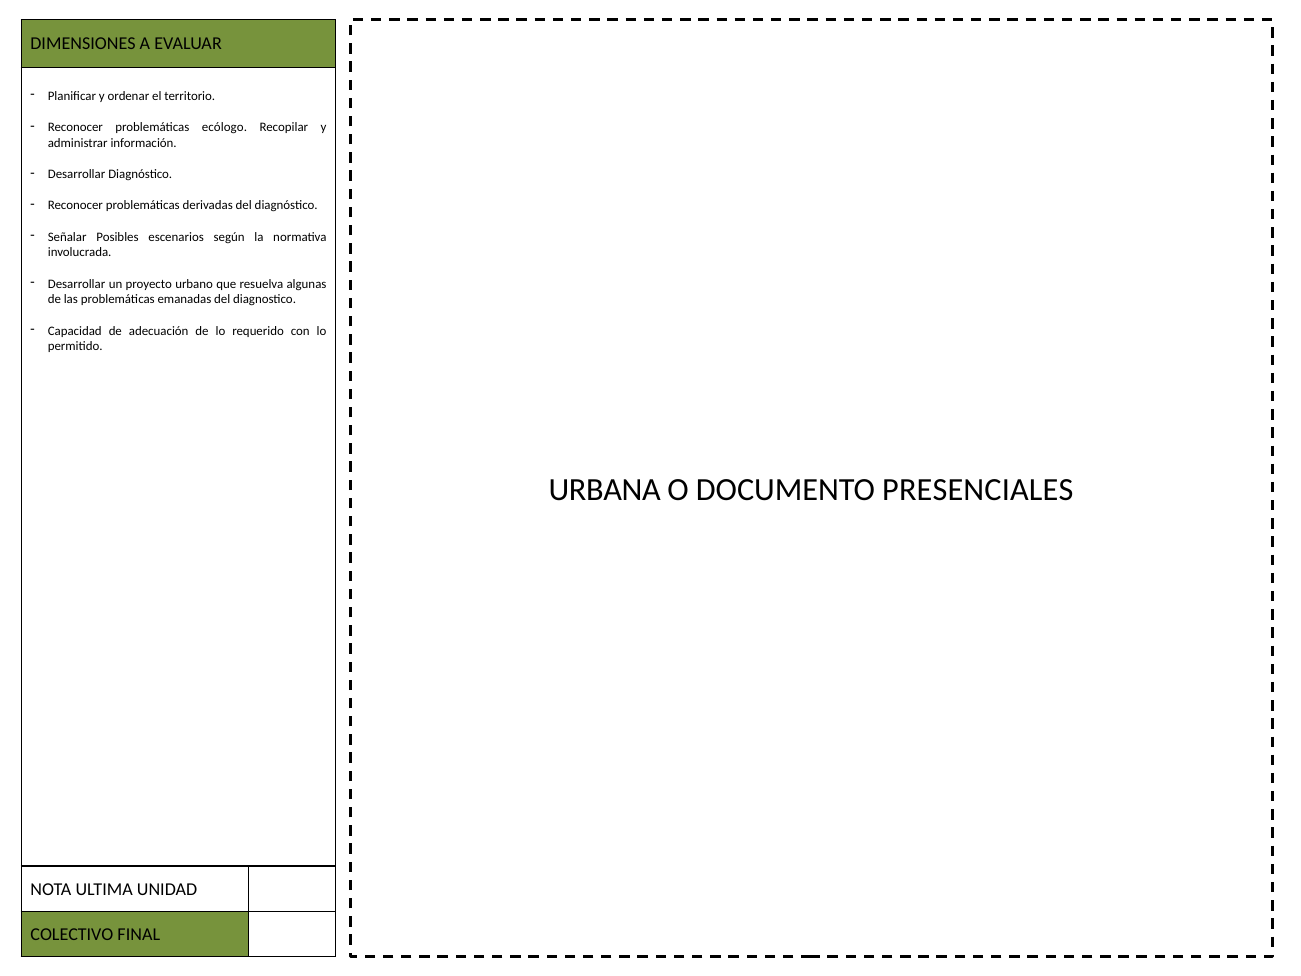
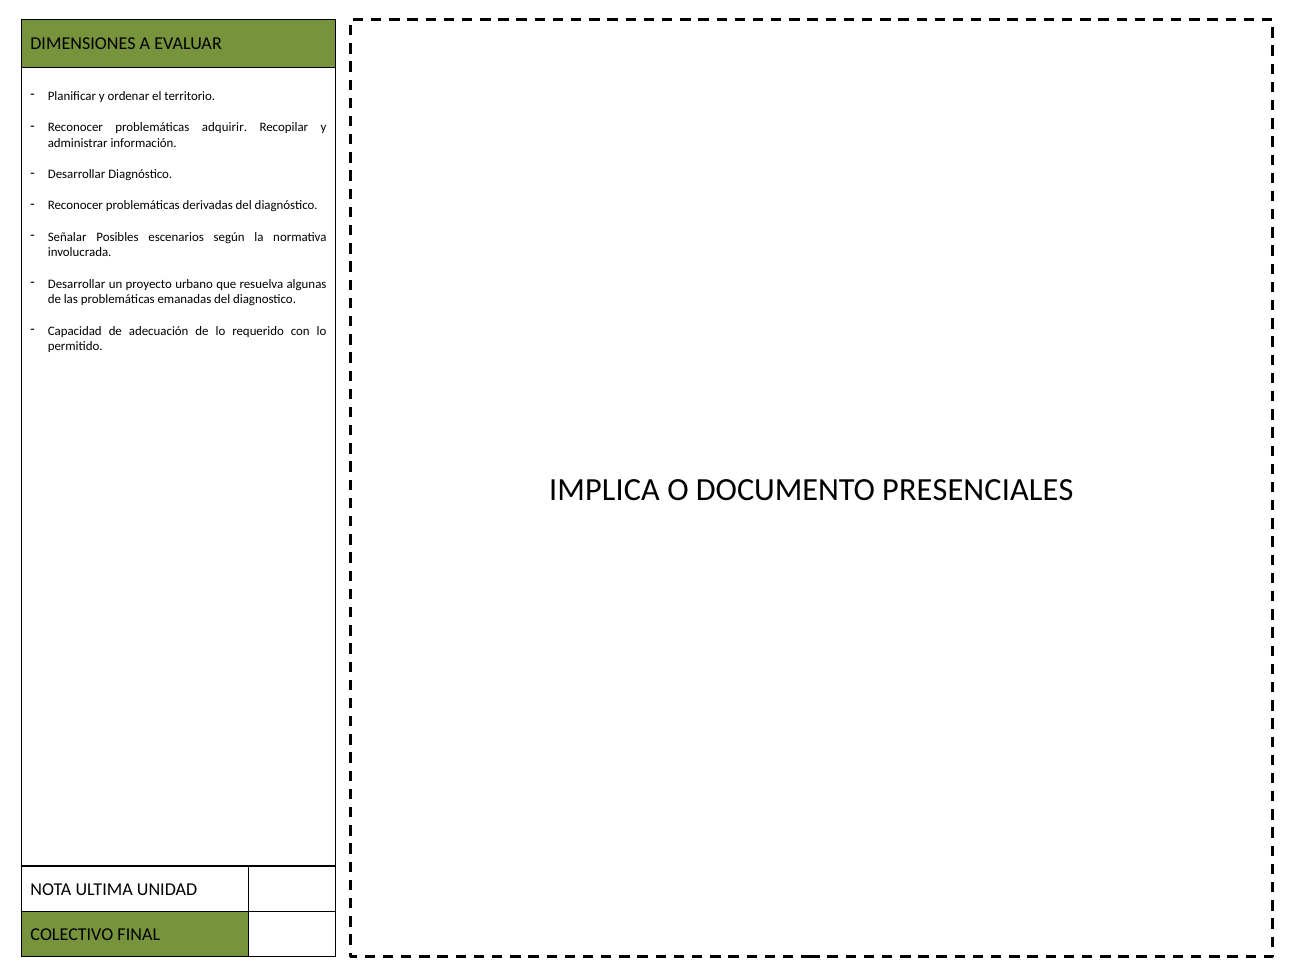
ecólogo: ecólogo -> adquirir
URBANA: URBANA -> IMPLICA
